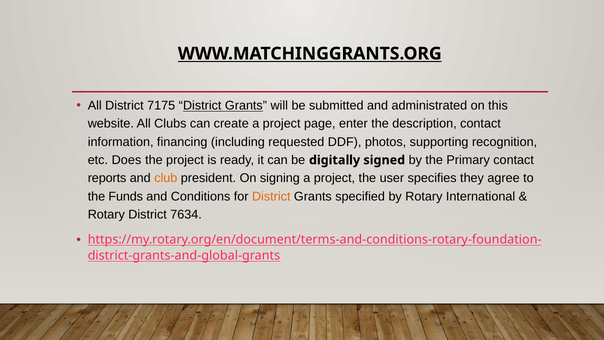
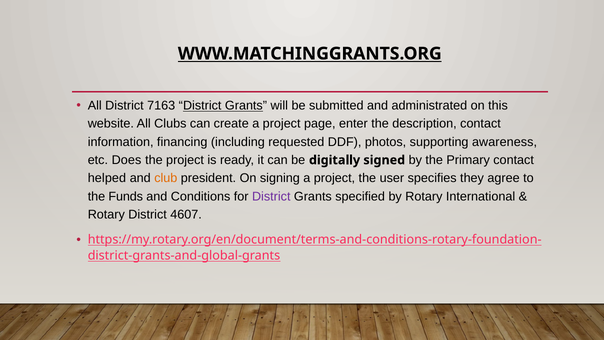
7175: 7175 -> 7163
recognition: recognition -> awareness
reports: reports -> helped
District at (271, 196) colour: orange -> purple
7634: 7634 -> 4607
